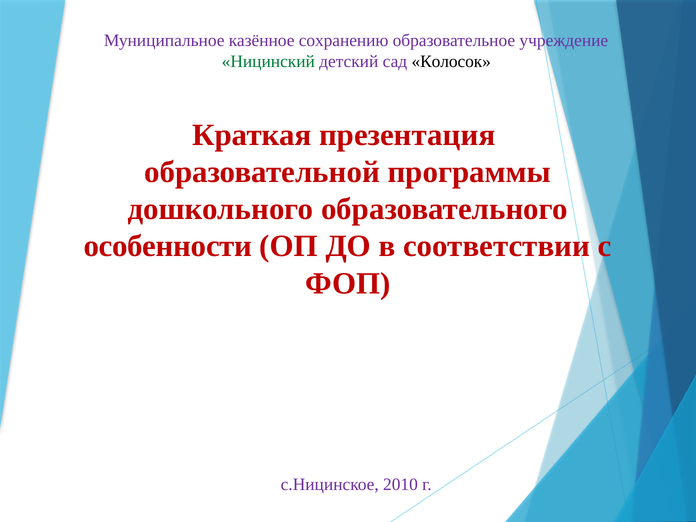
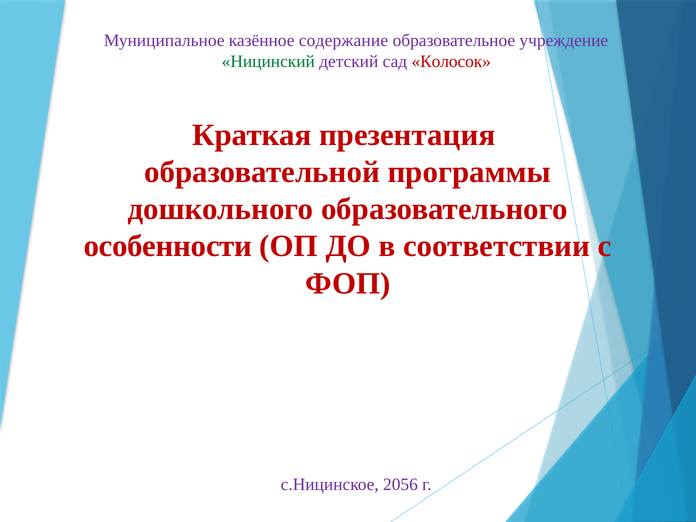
сохранению: сохранению -> содержание
Колосок colour: black -> red
2010: 2010 -> 2056
